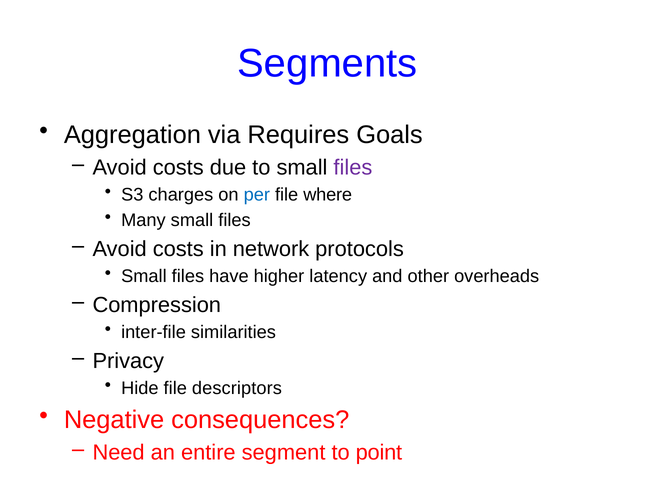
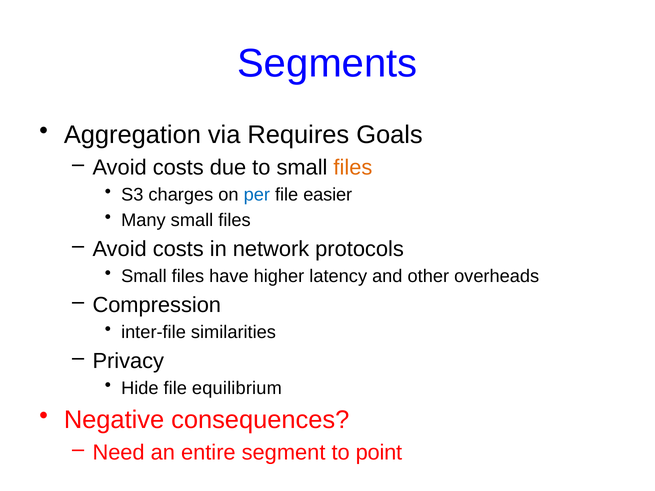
files at (353, 167) colour: purple -> orange
where: where -> easier
descriptors: descriptors -> equilibrium
